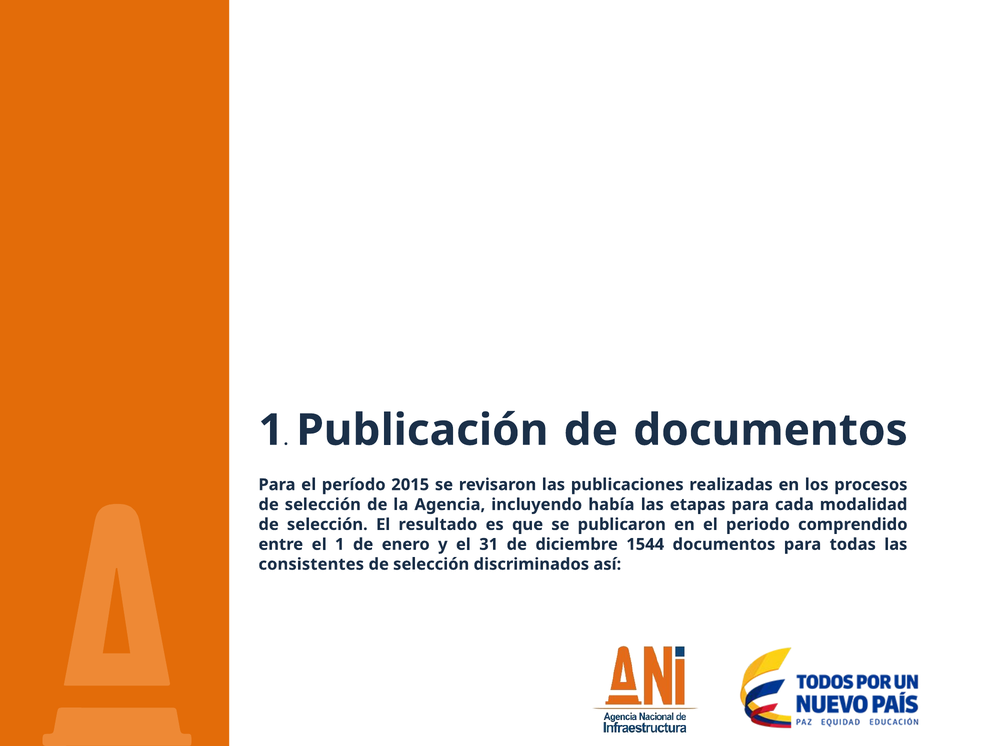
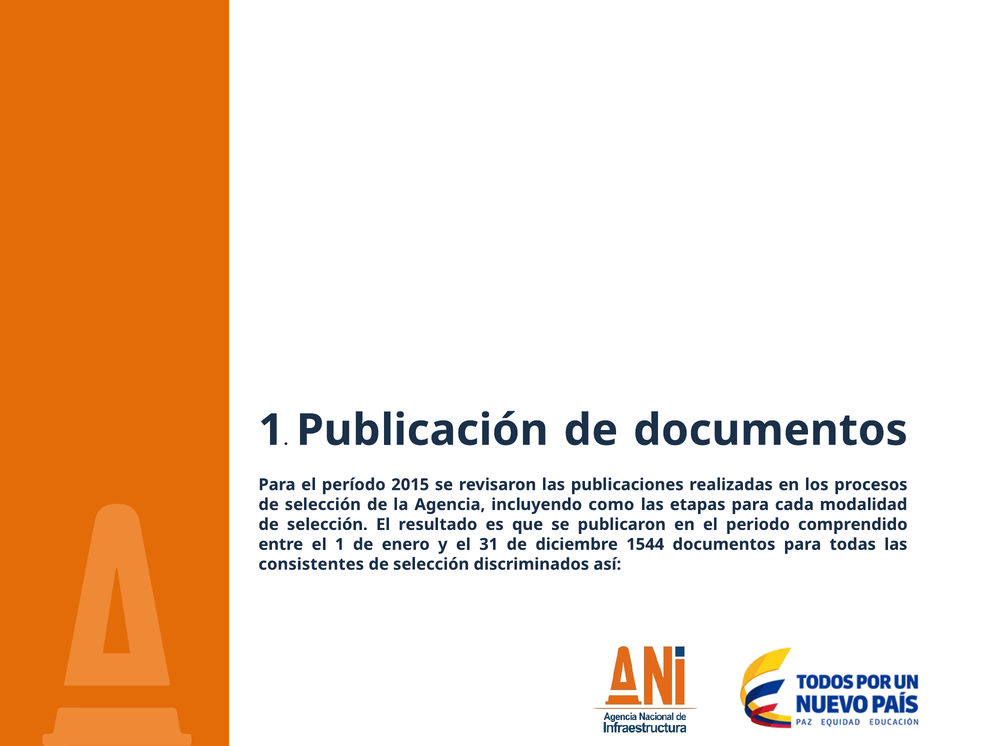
había: había -> como
